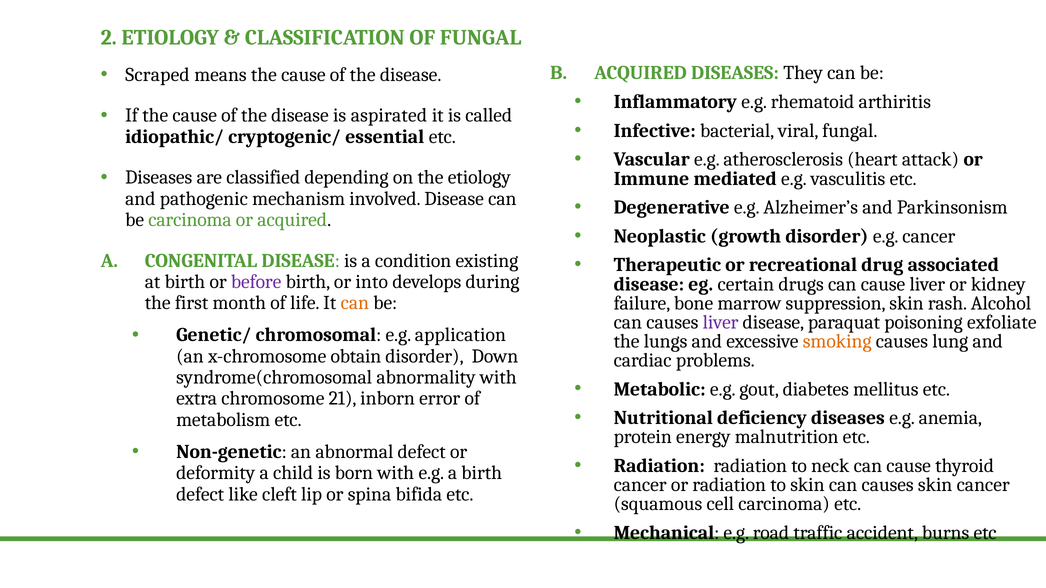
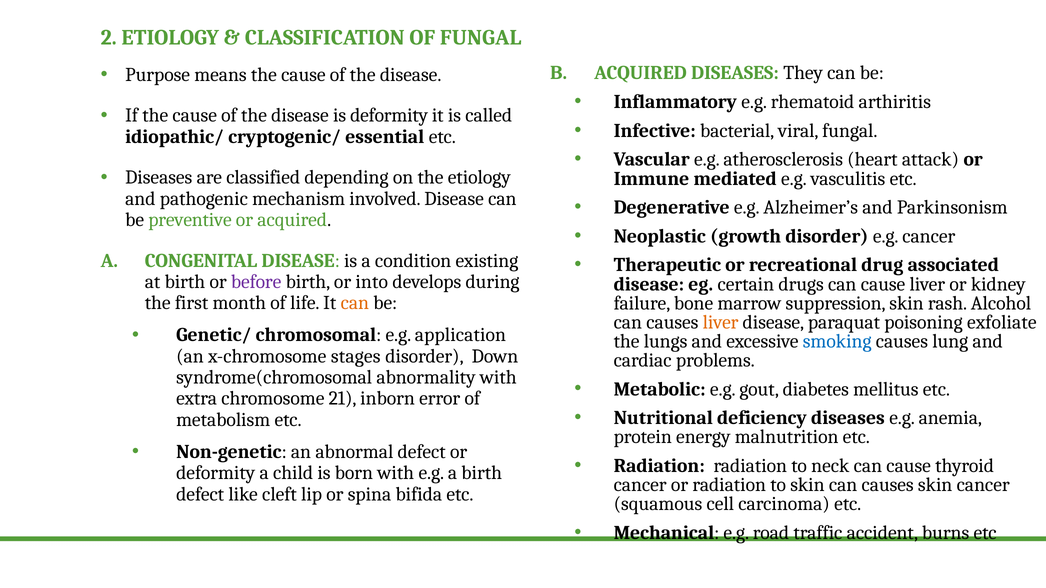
Scraped: Scraped -> Purpose
is aspirated: aspirated -> deformity
be carcinoma: carcinoma -> preventive
liver at (721, 322) colour: purple -> orange
smoking colour: orange -> blue
obtain: obtain -> stages
